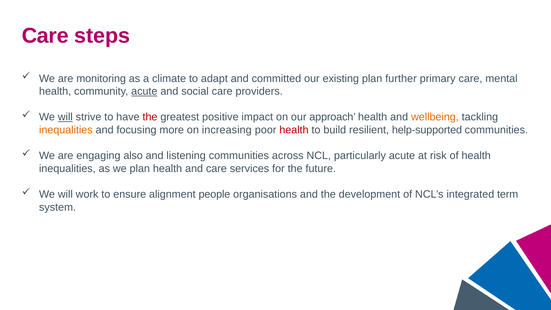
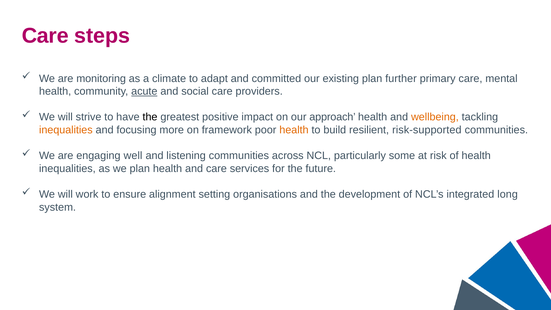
will at (65, 117) underline: present -> none
the at (150, 117) colour: red -> black
increasing: increasing -> framework
health at (294, 130) colour: red -> orange
help-supported: help-supported -> risk-supported
also: also -> well
particularly acute: acute -> some
people: people -> setting
term: term -> long
